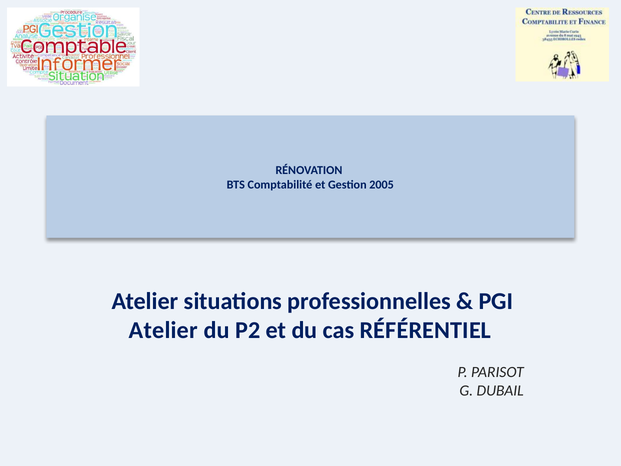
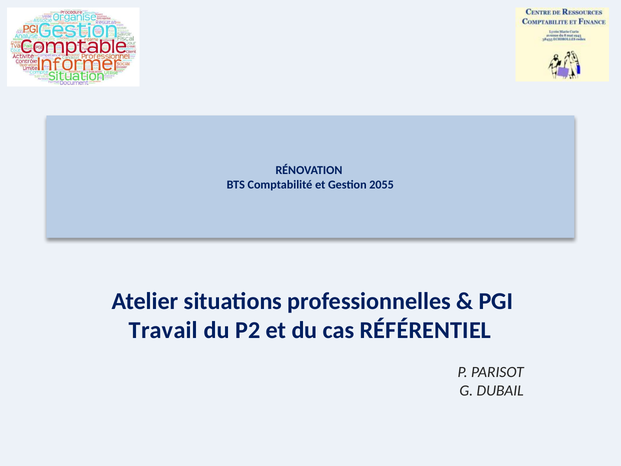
2005: 2005 -> 2055
Atelier at (163, 330): Atelier -> Travail
